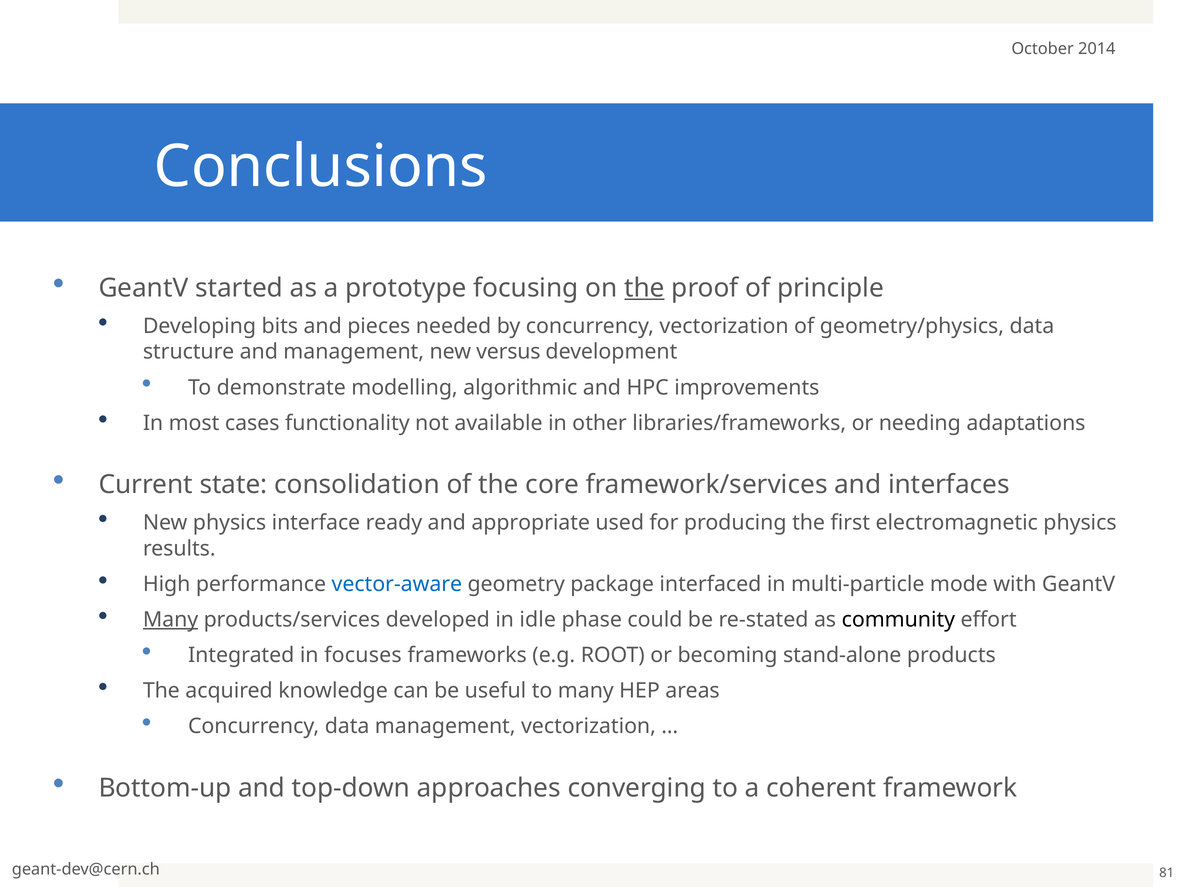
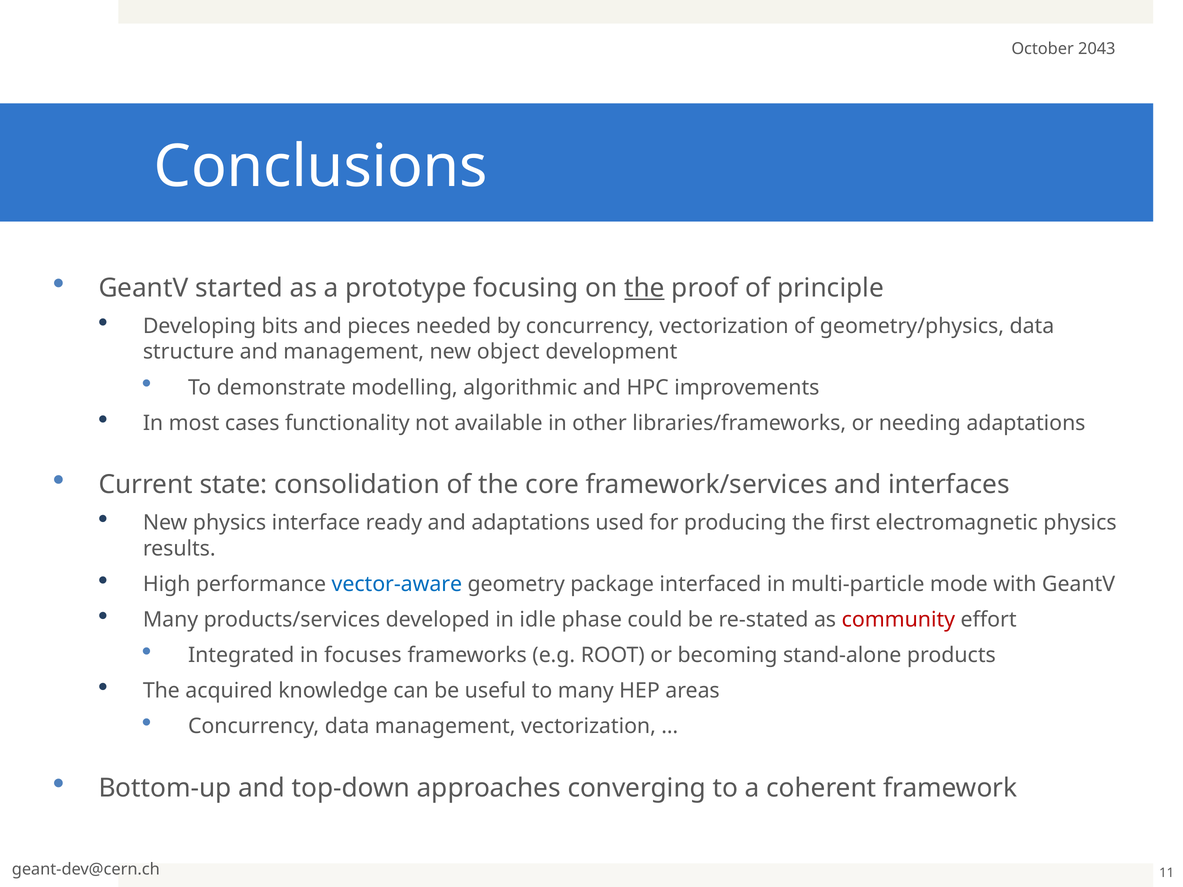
2014: 2014 -> 2043
versus: versus -> object
and appropriate: appropriate -> adaptations
Many at (171, 620) underline: present -> none
community colour: black -> red
81: 81 -> 11
